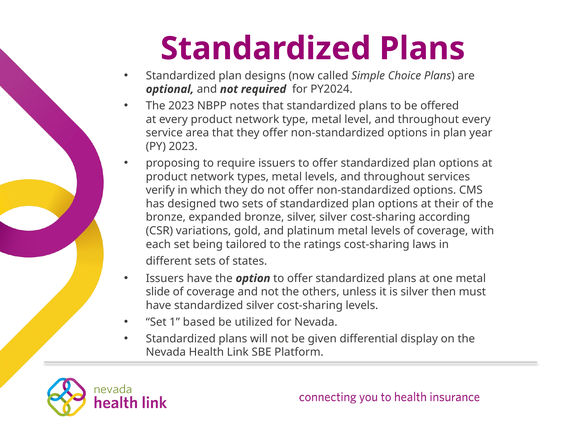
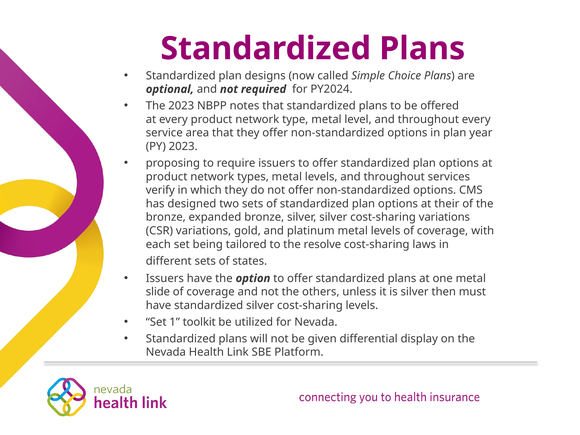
cost-sharing according: according -> variations
ratings: ratings -> resolve
based: based -> toolkit
